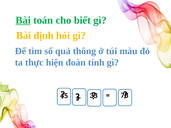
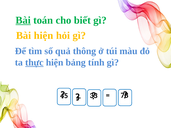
Bài định: định -> hiện
thực underline: none -> present
đoàn: đoàn -> bảng
